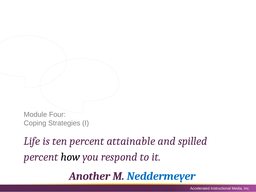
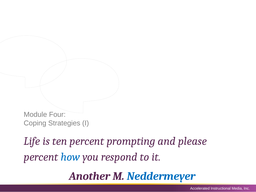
attainable: attainable -> prompting
spilled: spilled -> please
how colour: black -> blue
